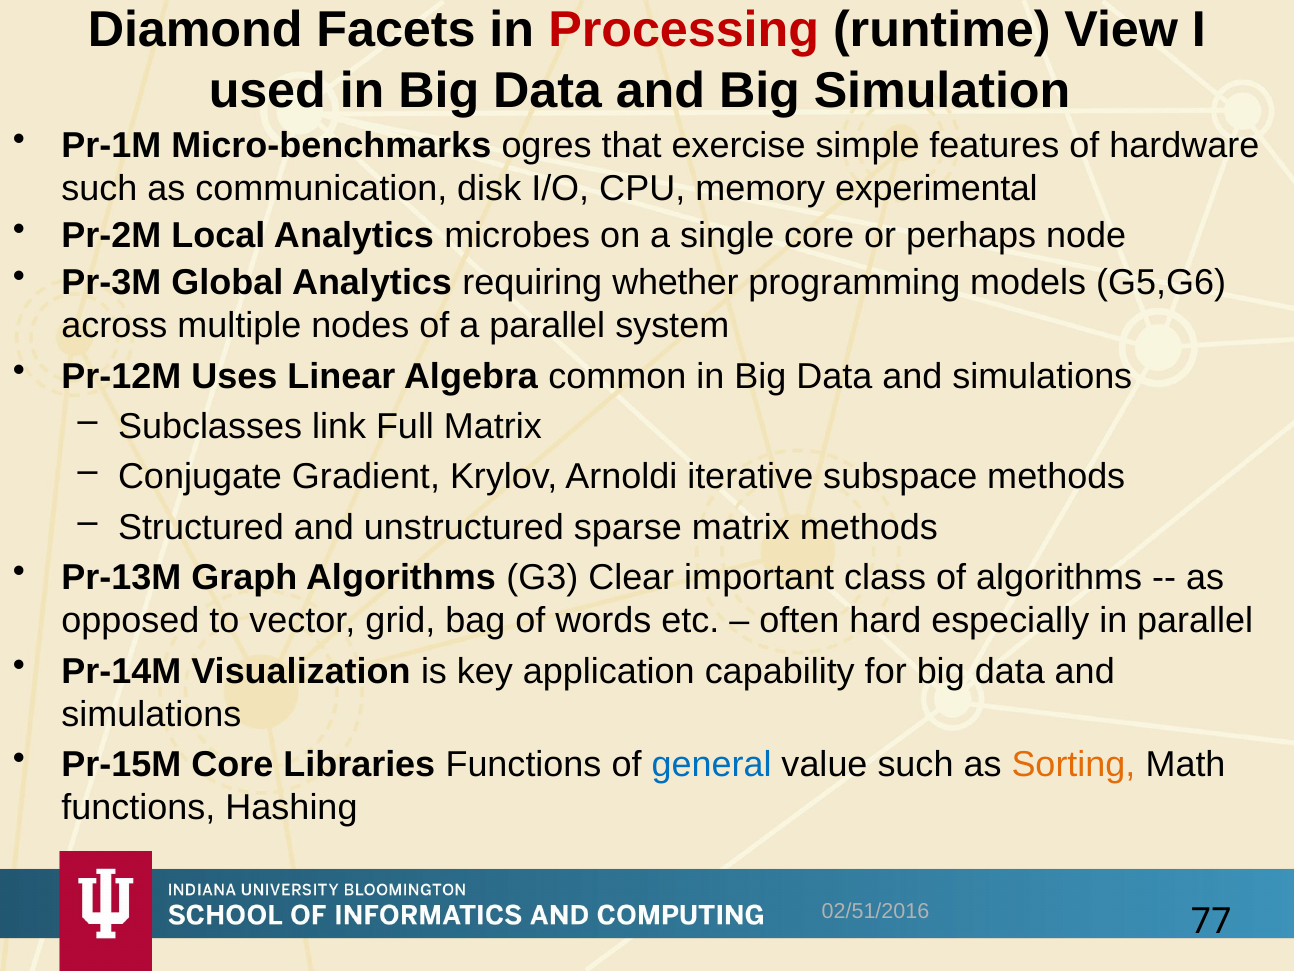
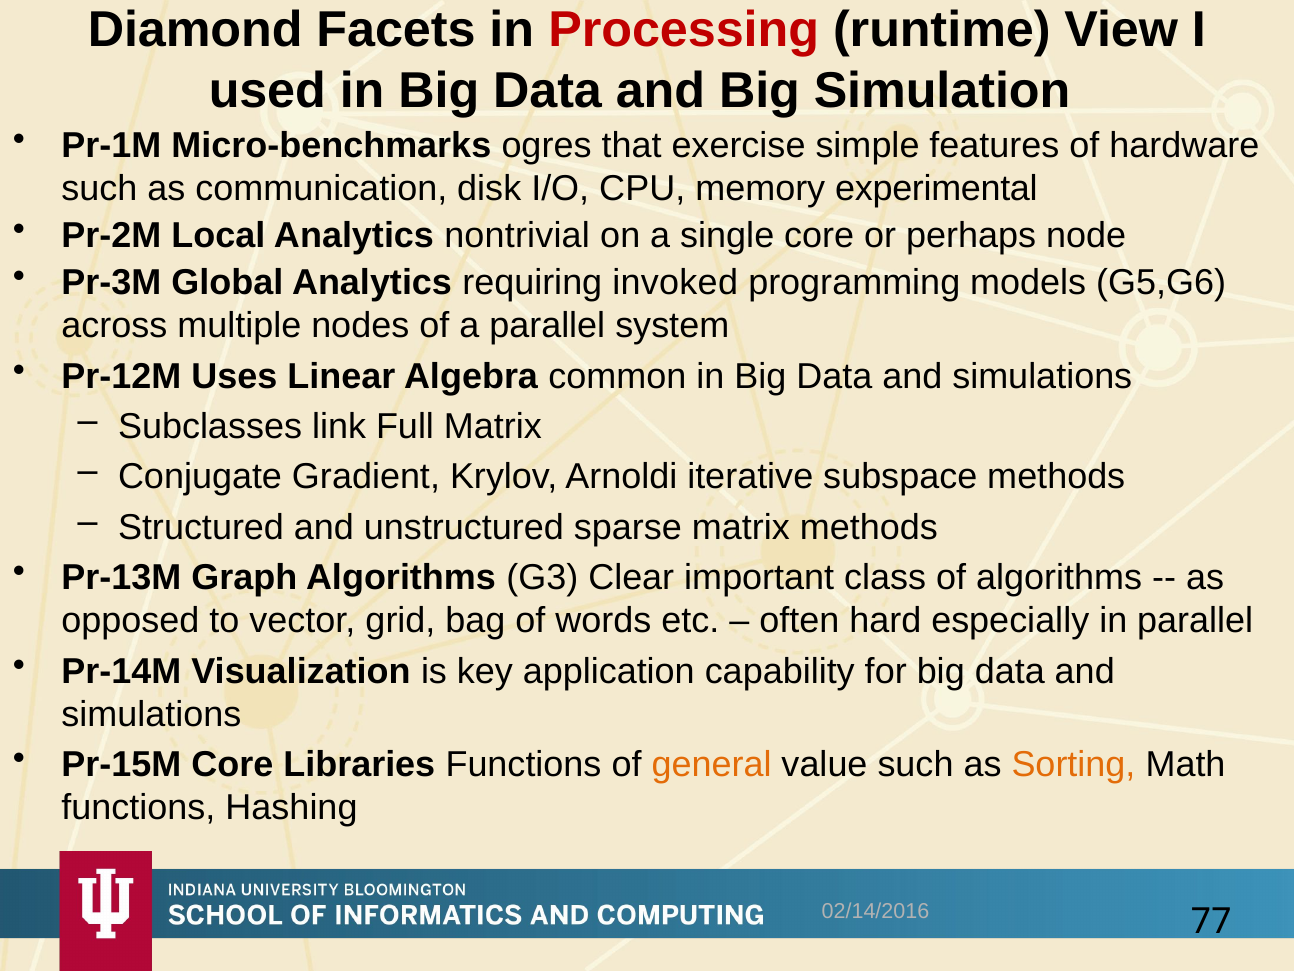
microbes: microbes -> nontrivial
whether: whether -> invoked
general colour: blue -> orange
02/51/2016: 02/51/2016 -> 02/14/2016
